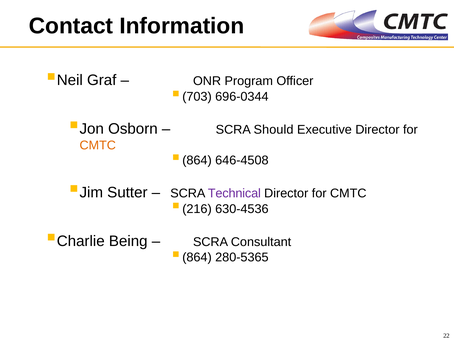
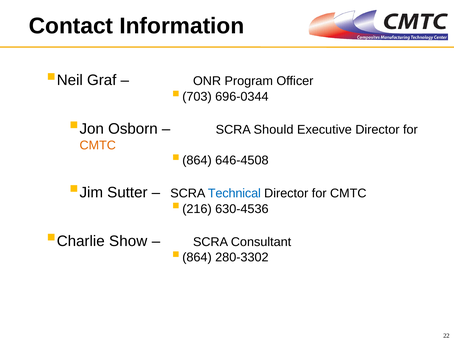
Technical colour: purple -> blue
Being: Being -> Show
280-5365: 280-5365 -> 280-3302
